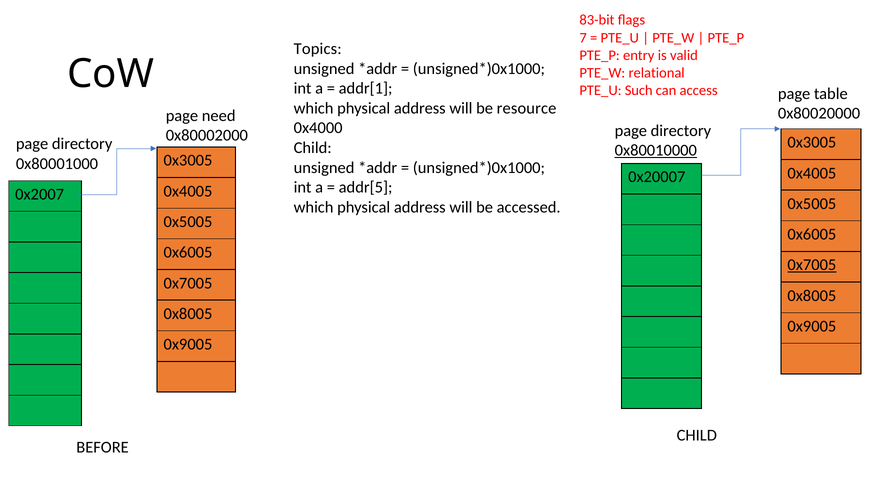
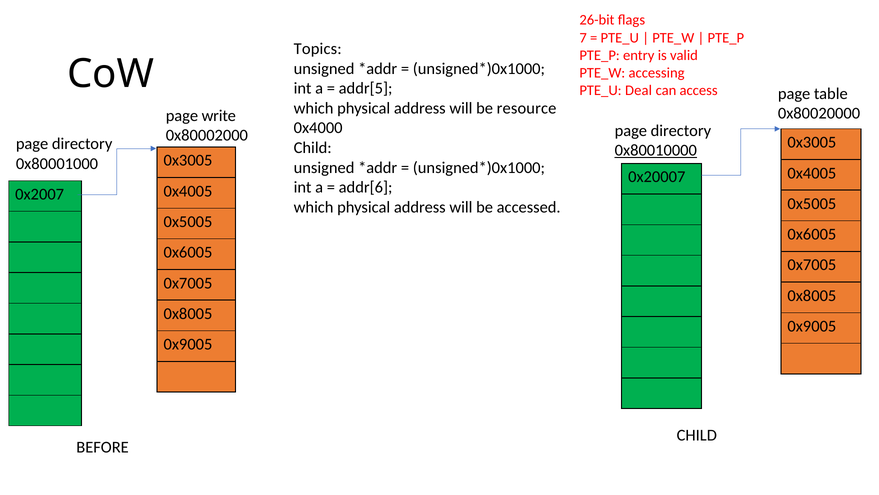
83-bit: 83-bit -> 26-bit
relational: relational -> accessing
addr[1: addr[1 -> addr[5
Such: Such -> Deal
need: need -> write
addr[5: addr[5 -> addr[6
0x7005 at (812, 265) underline: present -> none
